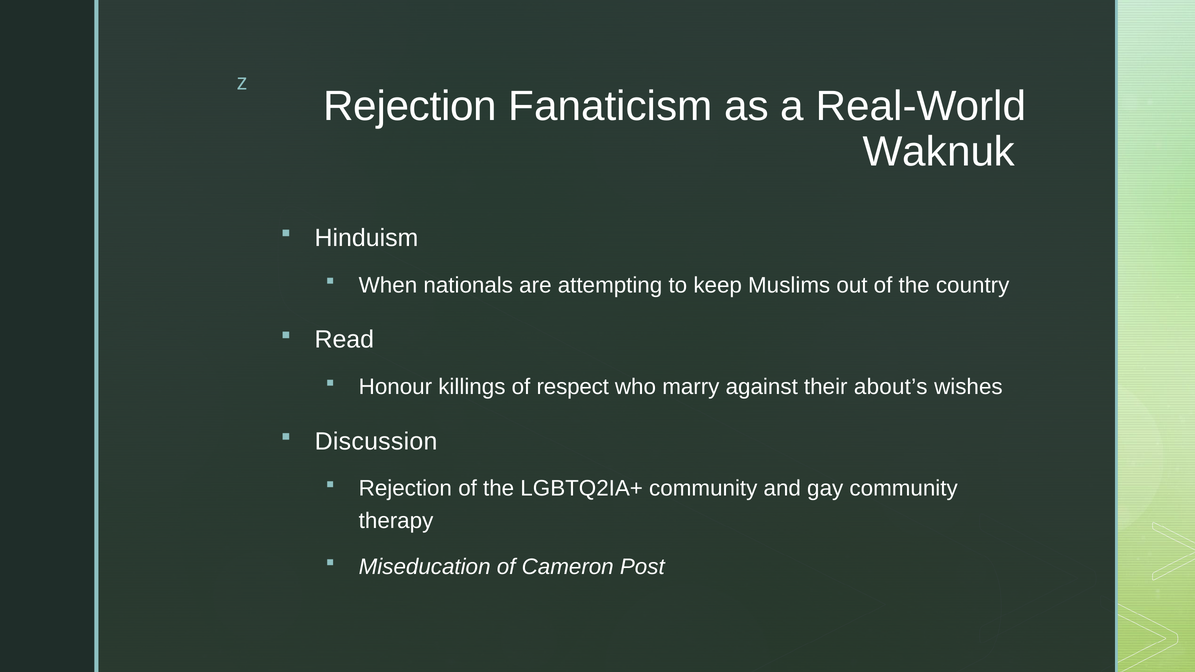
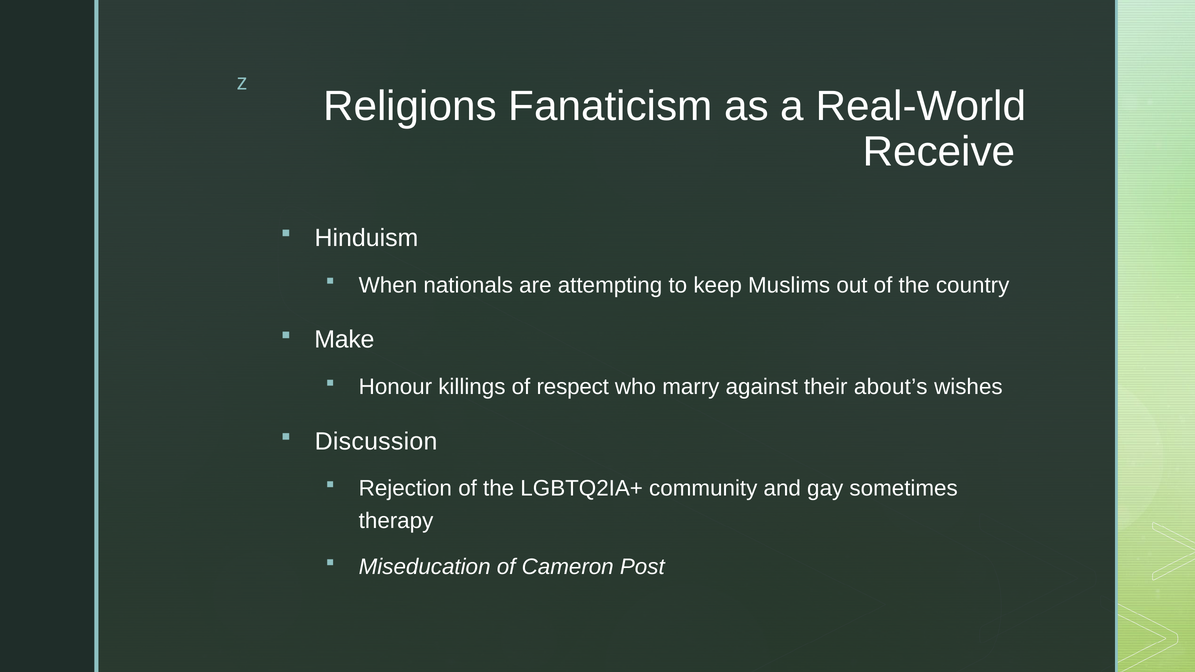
Rejection at (410, 106): Rejection -> Religions
Waknuk: Waknuk -> Receive
Read: Read -> Make
gay community: community -> sometimes
